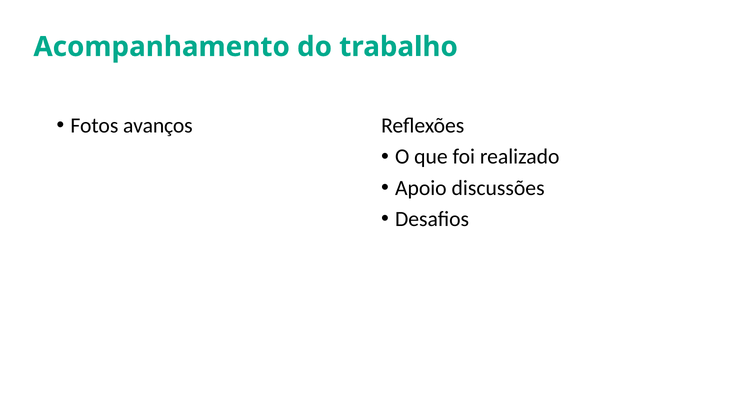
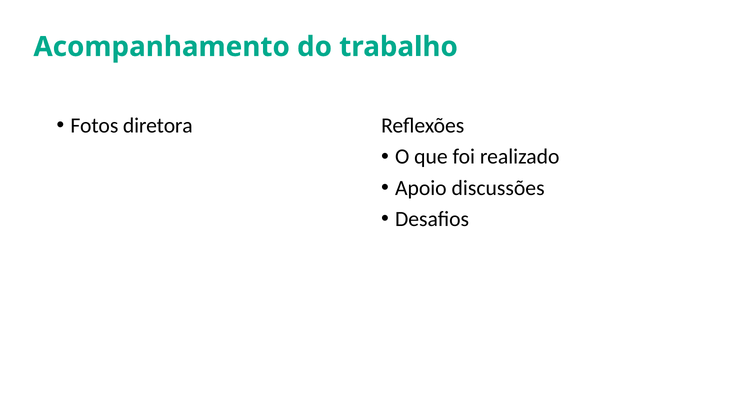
avanços: avanços -> diretora
